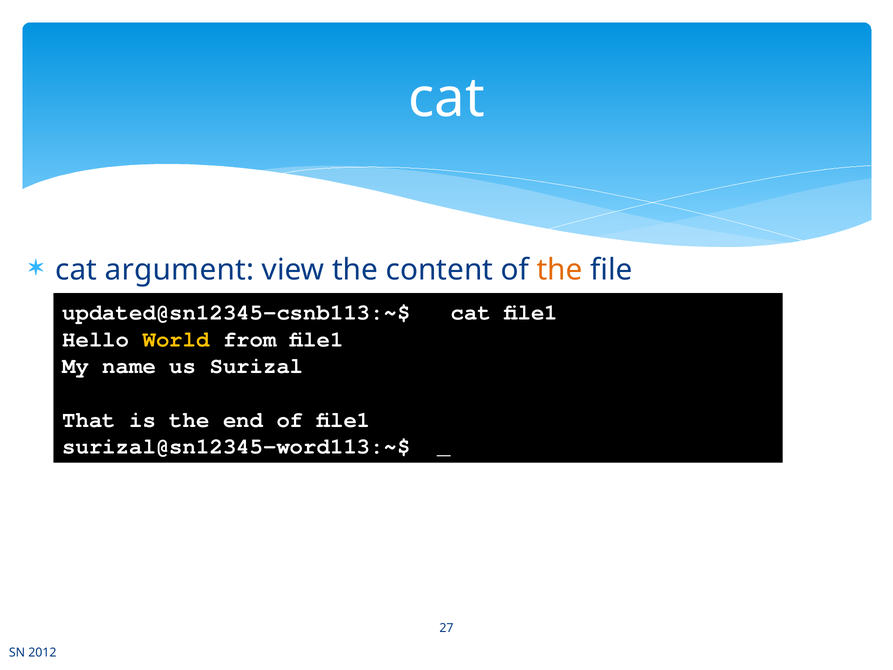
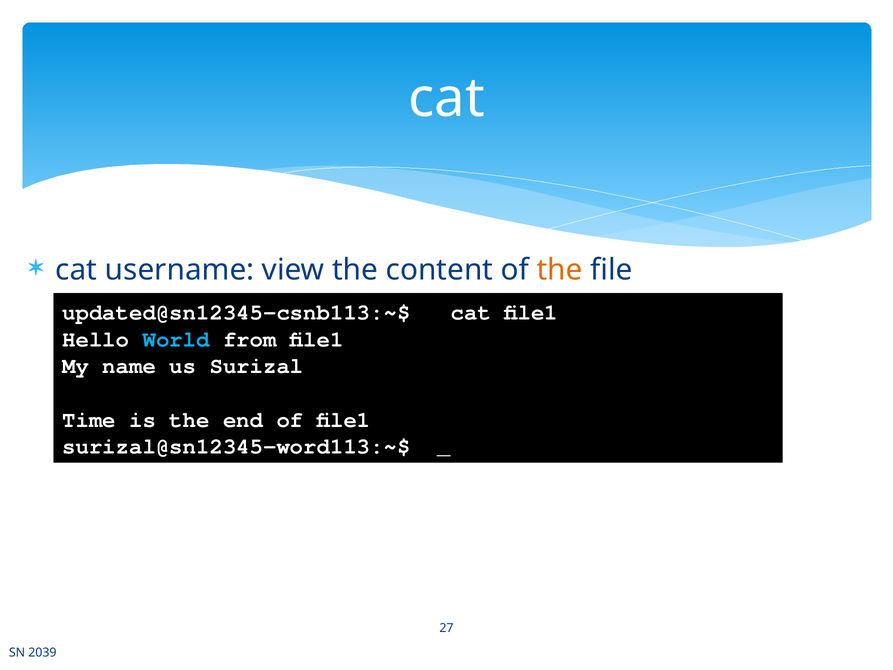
argument: argument -> username
World colour: yellow -> light blue
That: That -> Time
2012: 2012 -> 2039
